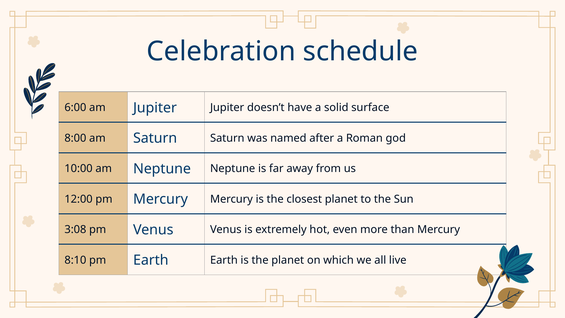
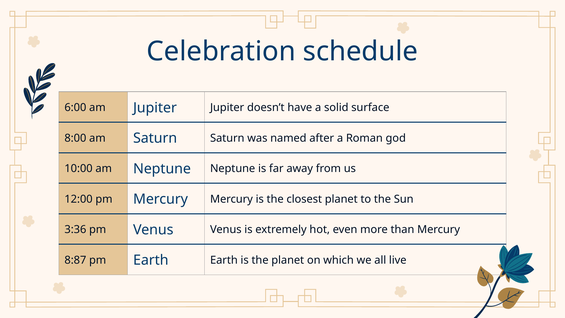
3:08: 3:08 -> 3:36
8:10: 8:10 -> 8:87
